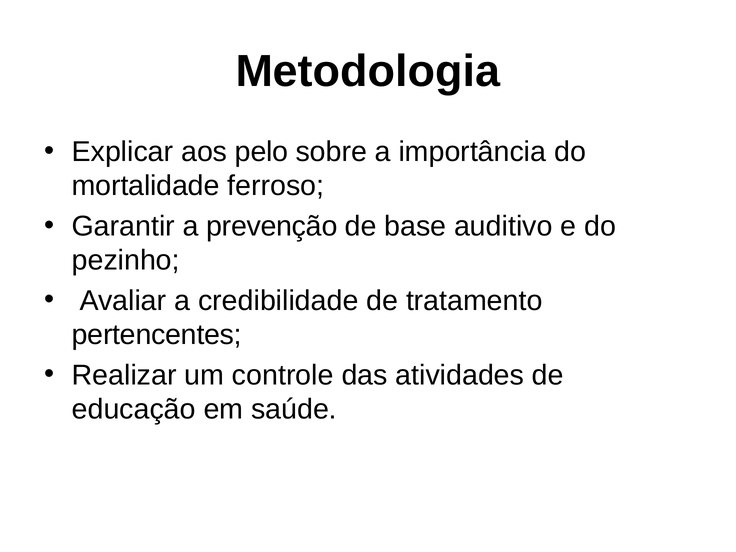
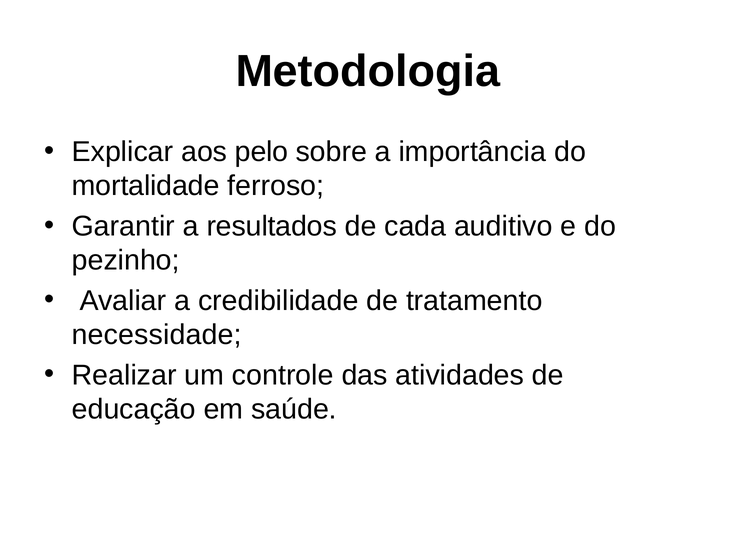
prevenção: prevenção -> resultados
base: base -> cada
pertencentes: pertencentes -> necessidade
